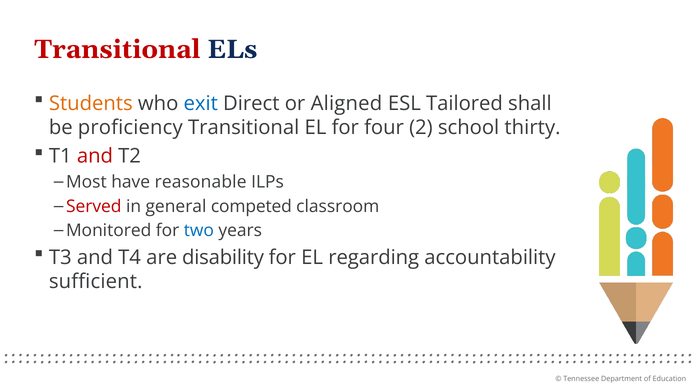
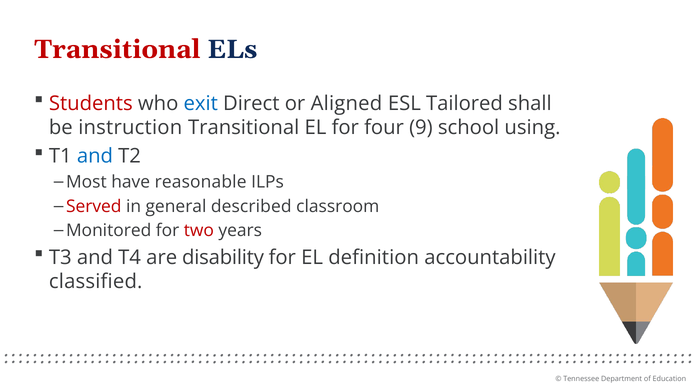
Students colour: orange -> red
proficiency: proficiency -> instruction
2: 2 -> 9
thirty: thirty -> using
and at (95, 156) colour: red -> blue
competed: competed -> described
two colour: blue -> red
regarding: regarding -> definition
sufficient: sufficient -> classified
